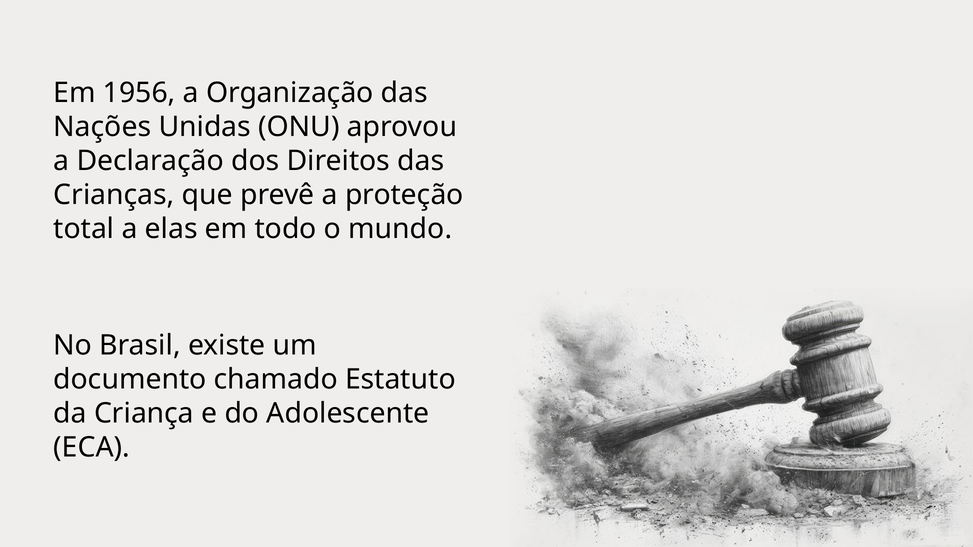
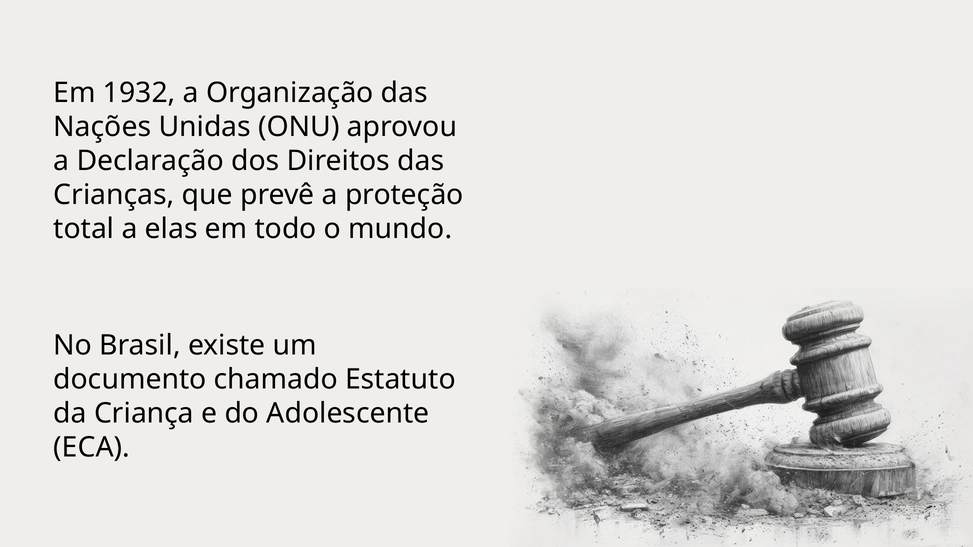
1956: 1956 -> 1932
